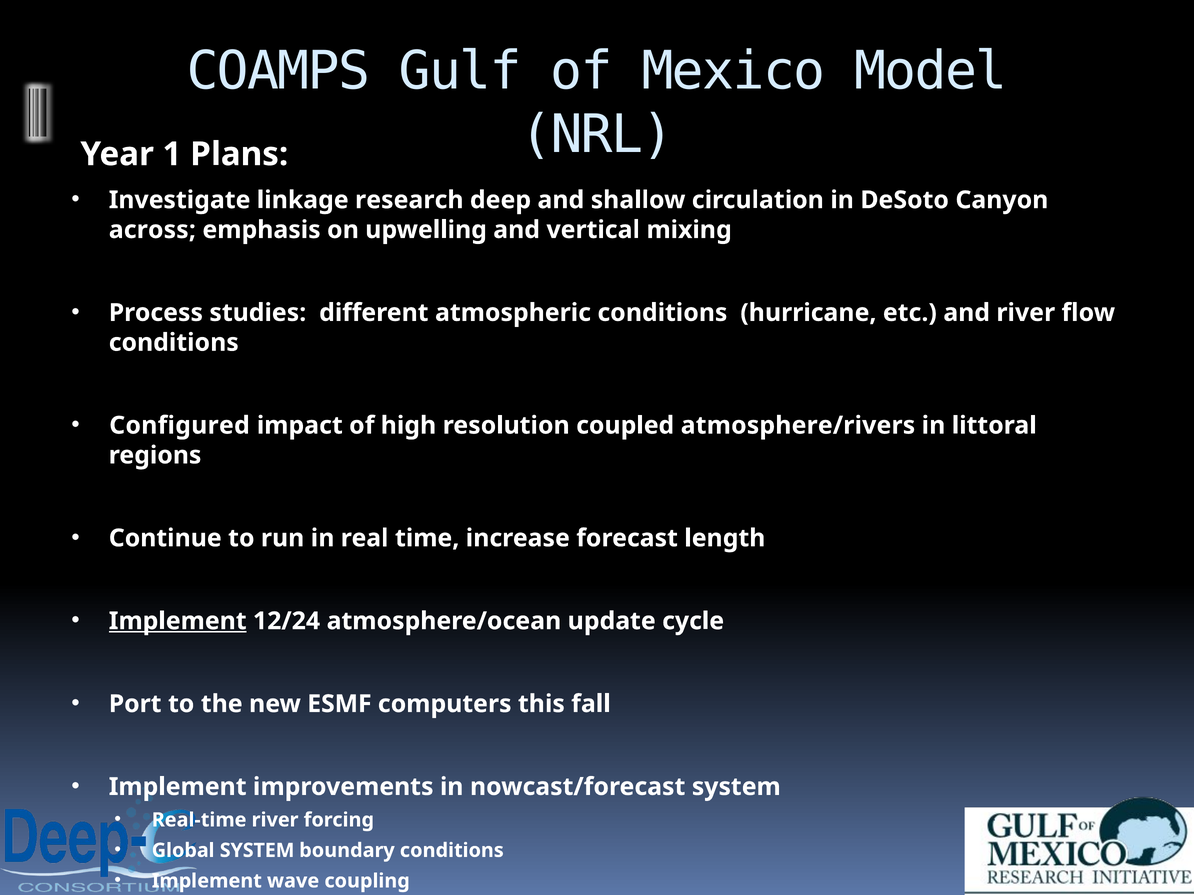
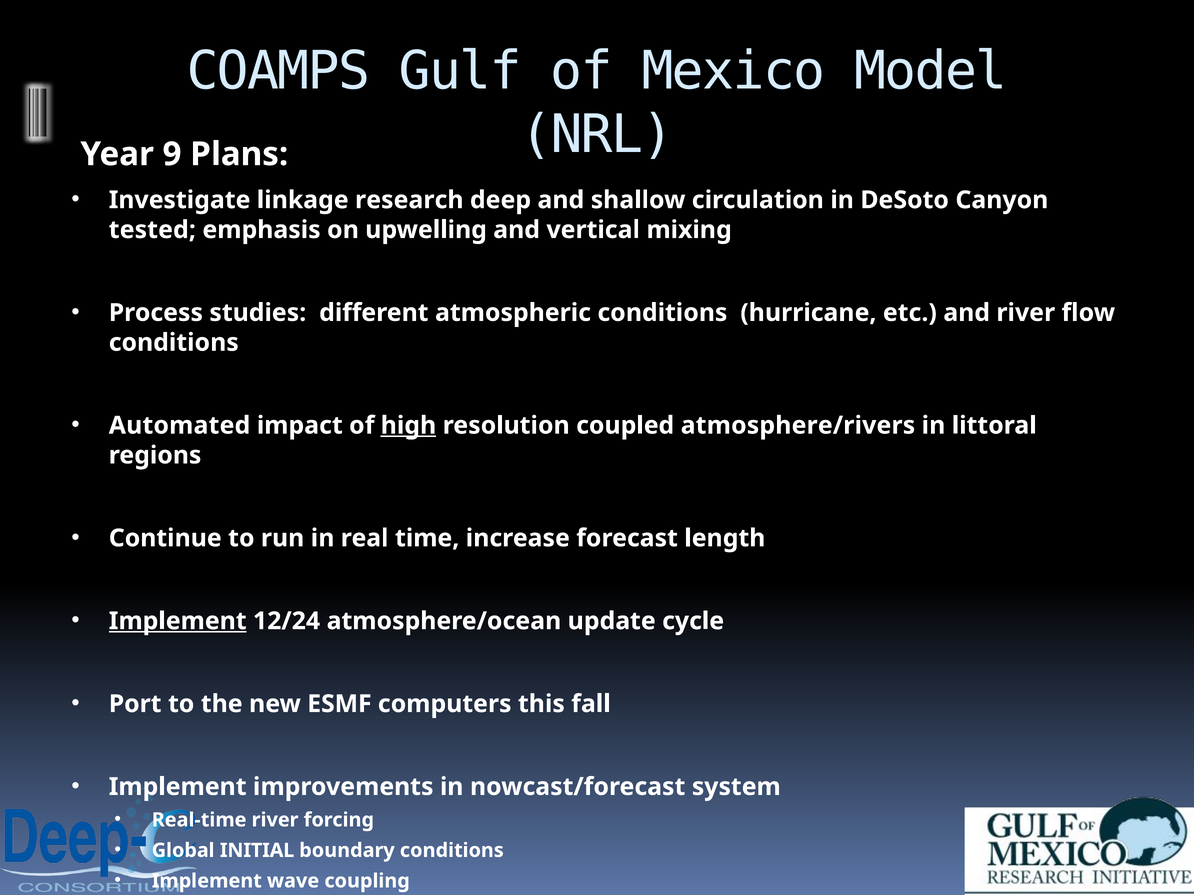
1: 1 -> 9
across: across -> tested
Configured: Configured -> Automated
high underline: none -> present
Global SYSTEM: SYSTEM -> INITIAL
